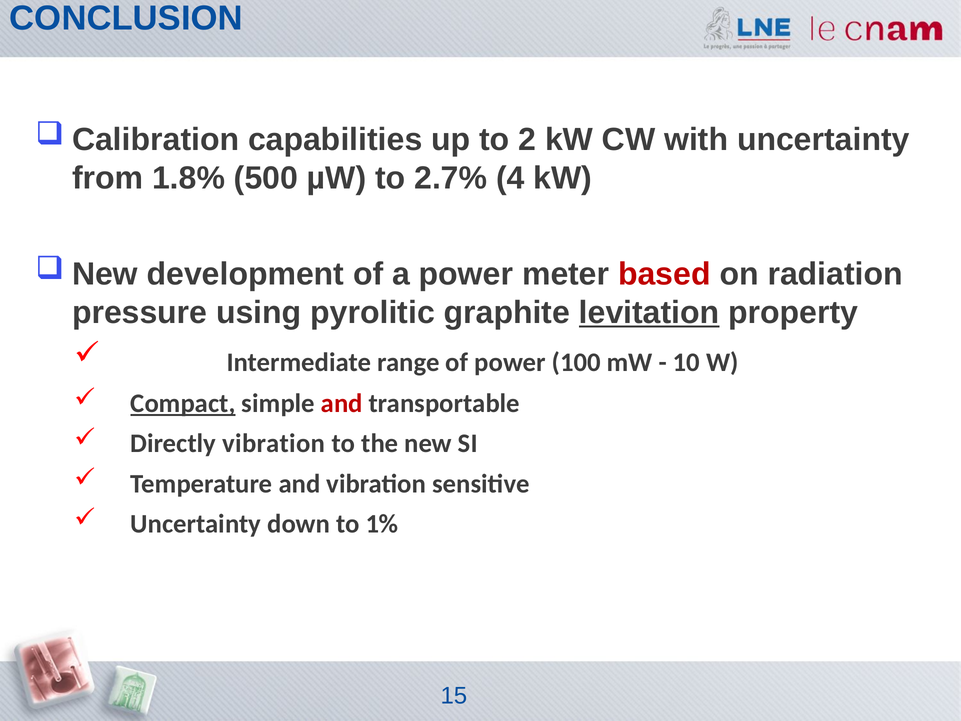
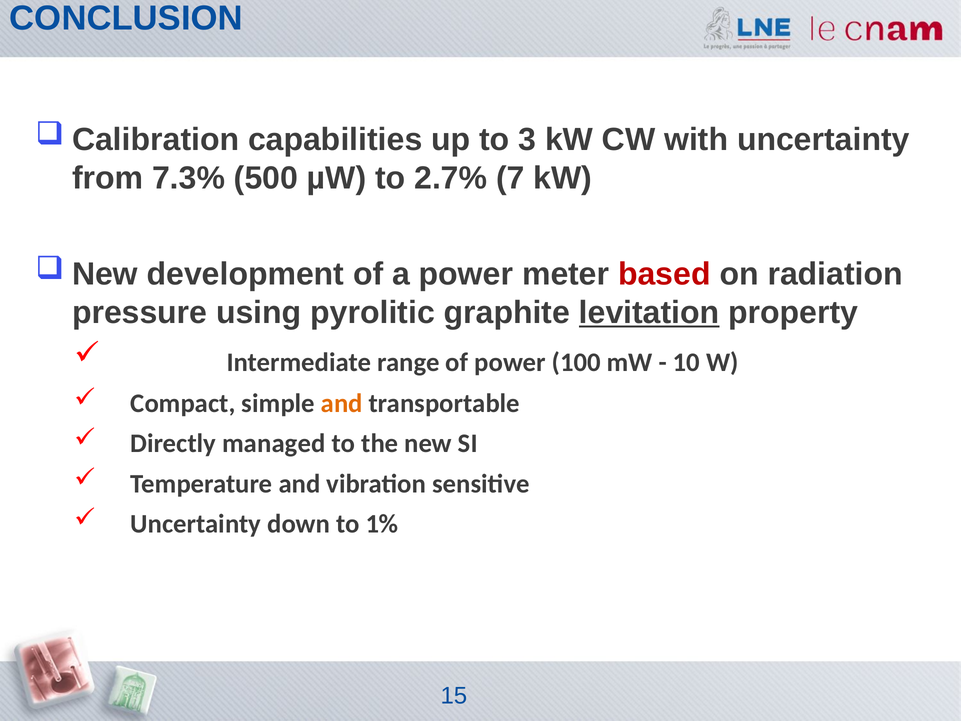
2: 2 -> 3
1.8%: 1.8% -> 7.3%
4: 4 -> 7
Compact underline: present -> none
and at (342, 403) colour: red -> orange
Directly vibration: vibration -> managed
